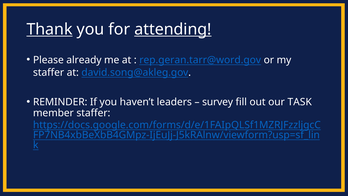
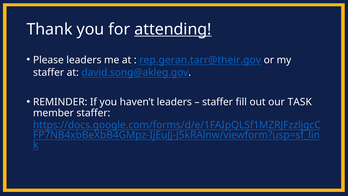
Thank underline: present -> none
Please already: already -> leaders
rep.geran.tarr@word.gov: rep.geran.tarr@word.gov -> rep.geran.tarr@their.gov
survey at (218, 102): survey -> staffer
